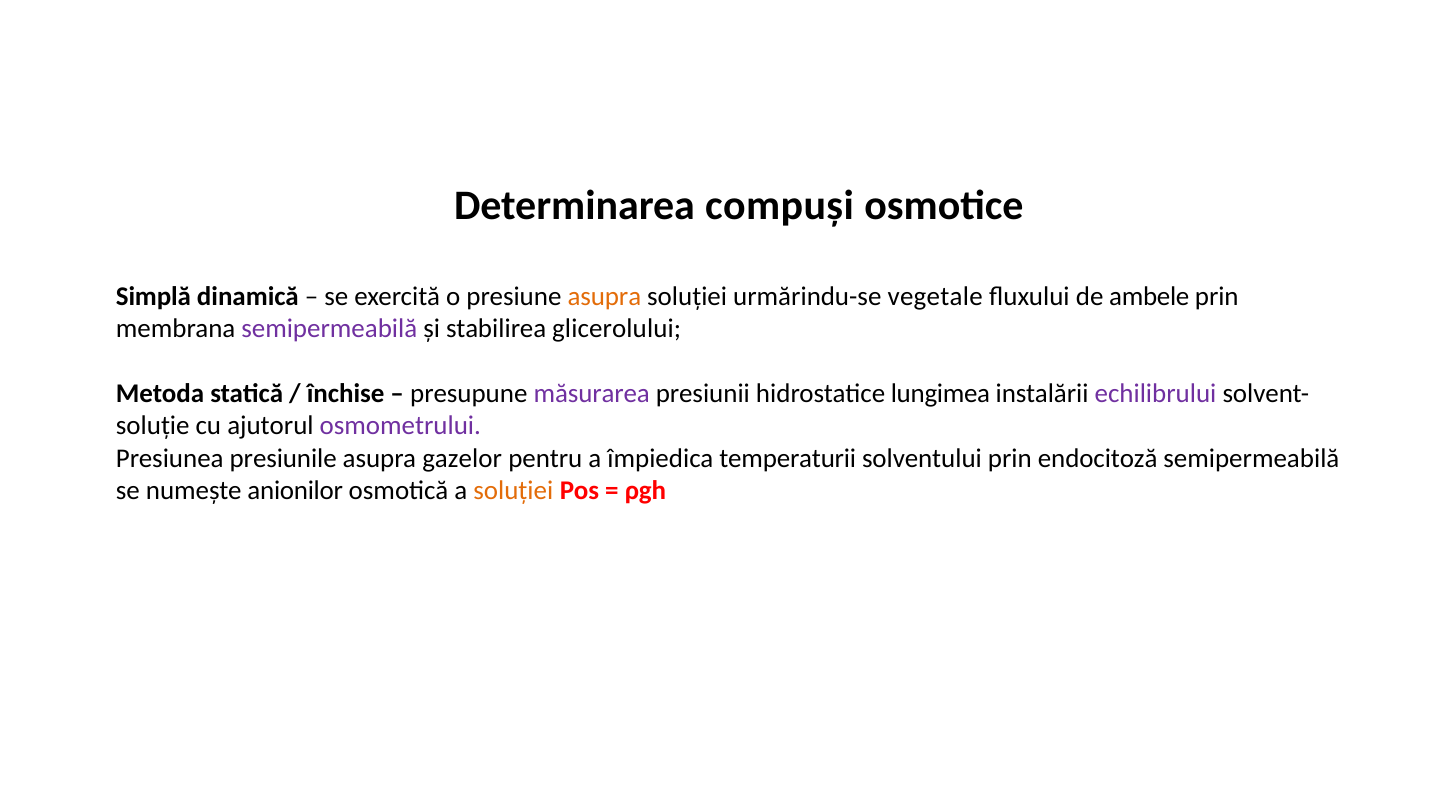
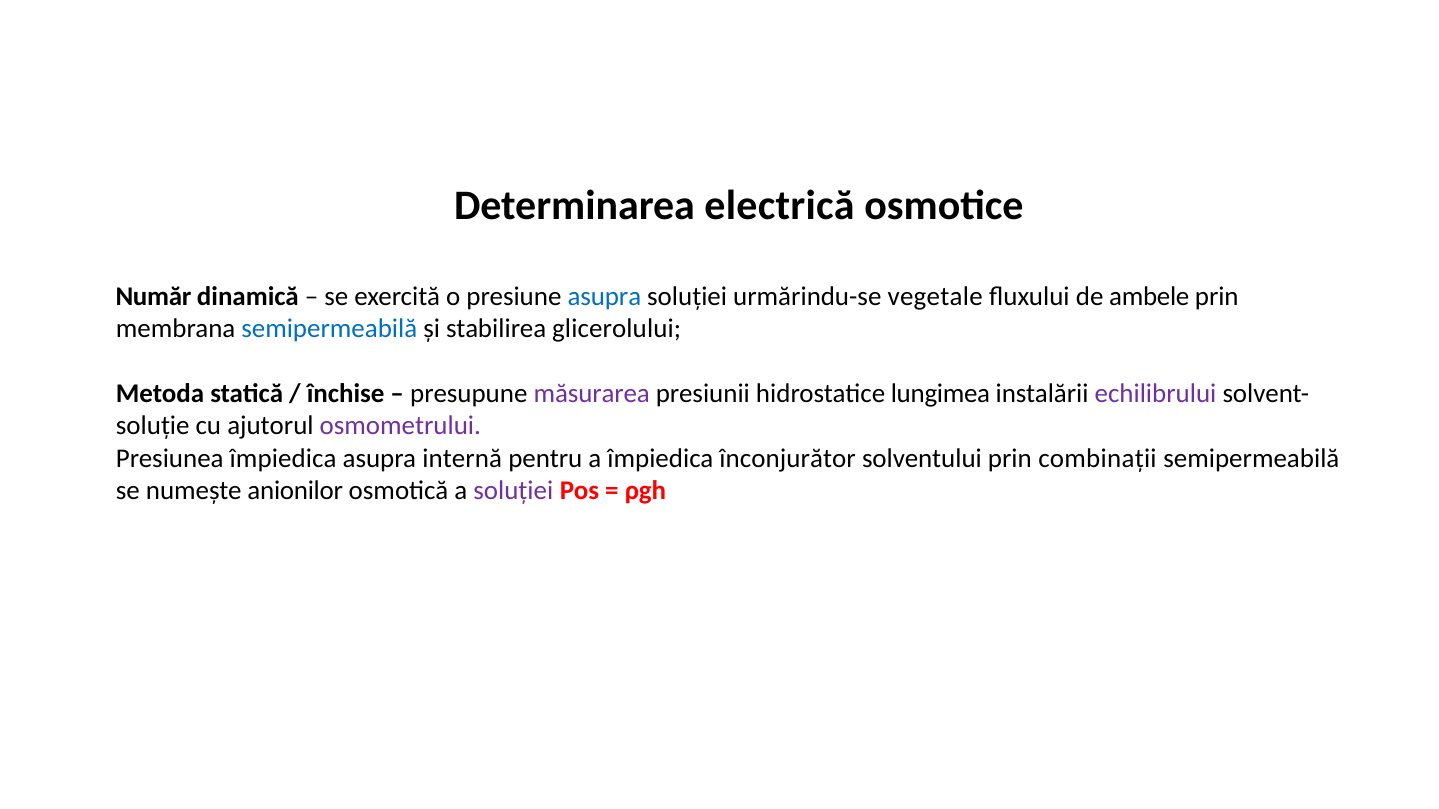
compuși: compuși -> electrică
Simplă: Simplă -> Număr
asupra at (604, 297) colour: orange -> blue
semipermeabilă at (329, 329) colour: purple -> blue
Presiunea presiunile: presiunile -> împiedica
gazelor: gazelor -> internă
temperaturii: temperaturii -> înconjurător
endocitoză: endocitoză -> combinații
soluției at (513, 491) colour: orange -> purple
